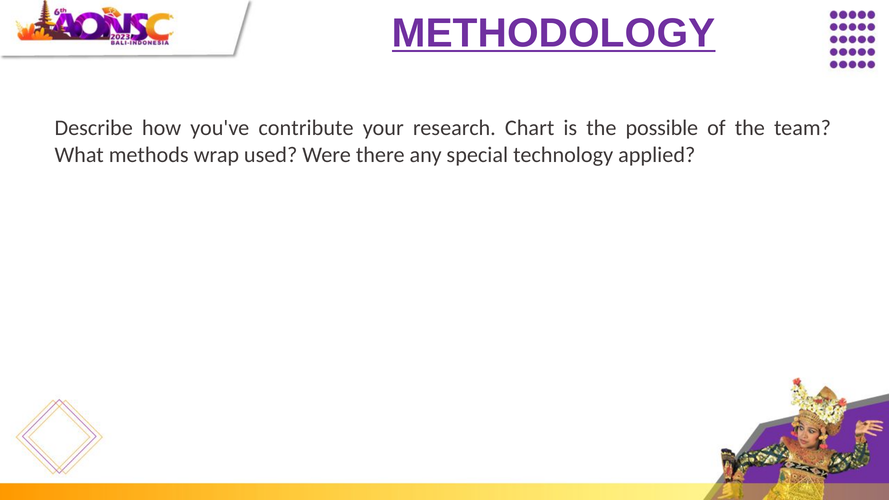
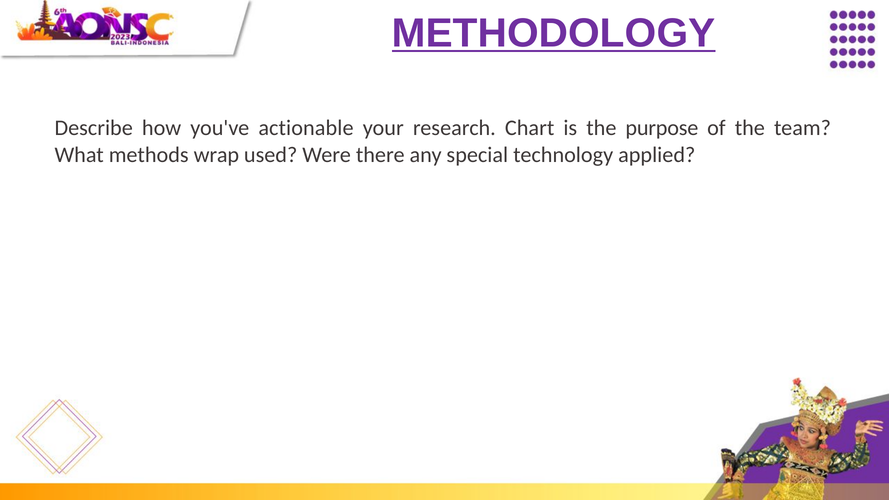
contribute: contribute -> actionable
possible: possible -> purpose
